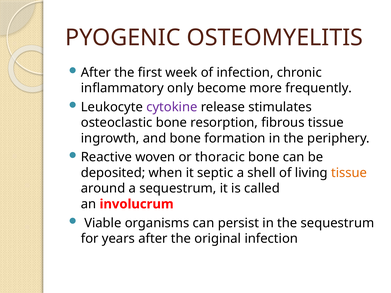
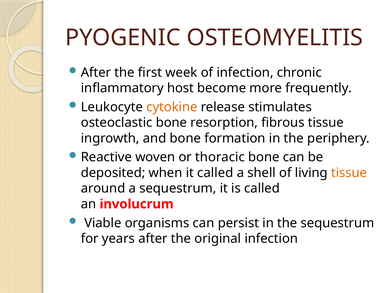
only: only -> host
cytokine colour: purple -> orange
it septic: septic -> called
